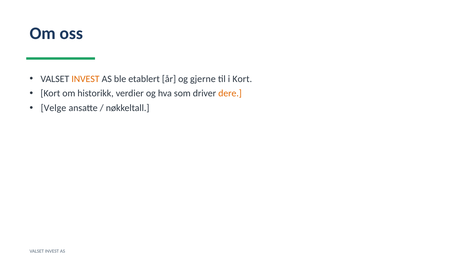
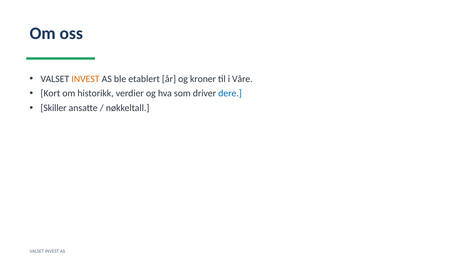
gjerne: gjerne -> kroner
i Kort: Kort -> Våre
dere colour: orange -> blue
Velge: Velge -> Skiller
